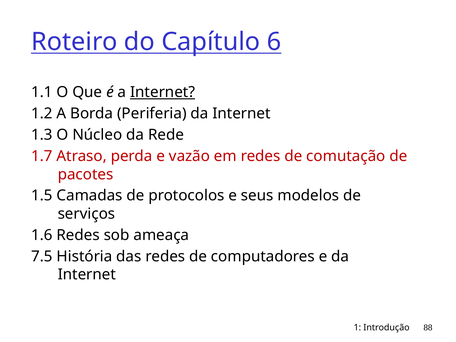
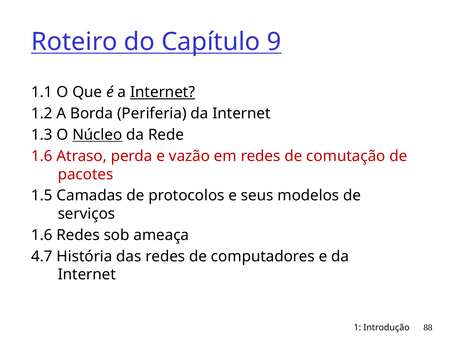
6: 6 -> 9
Núcleo underline: none -> present
1.7 at (42, 156): 1.7 -> 1.6
7.5: 7.5 -> 4.7
